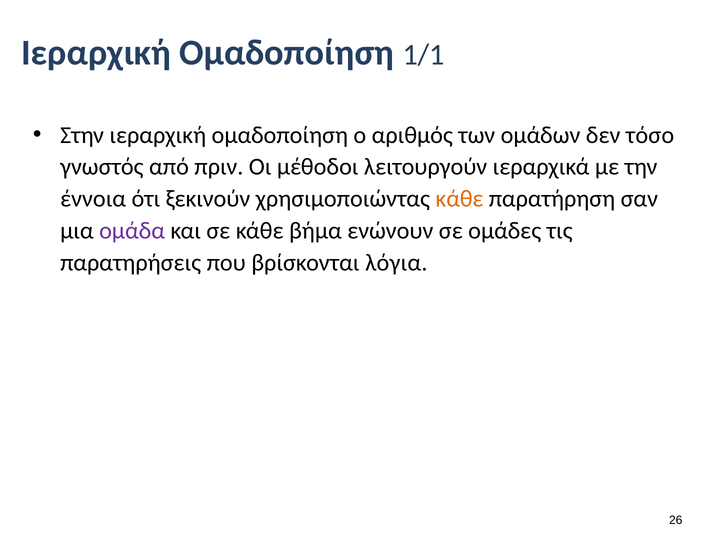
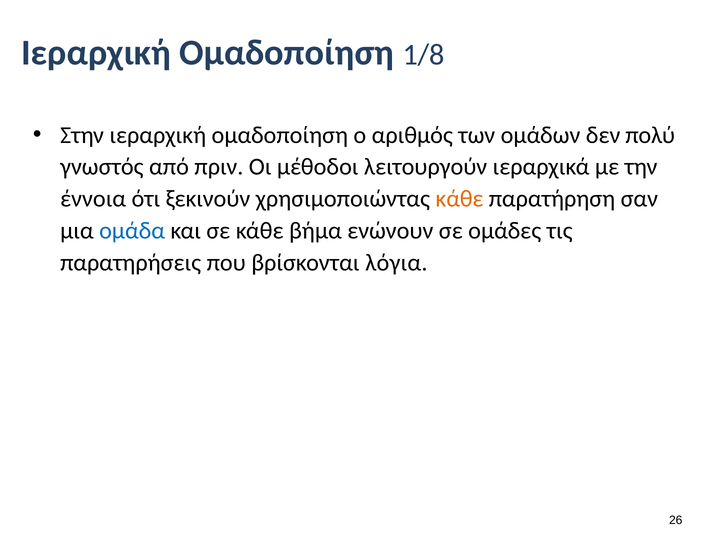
1/1: 1/1 -> 1/8
τόσο: τόσο -> πολύ
ομάδα colour: purple -> blue
